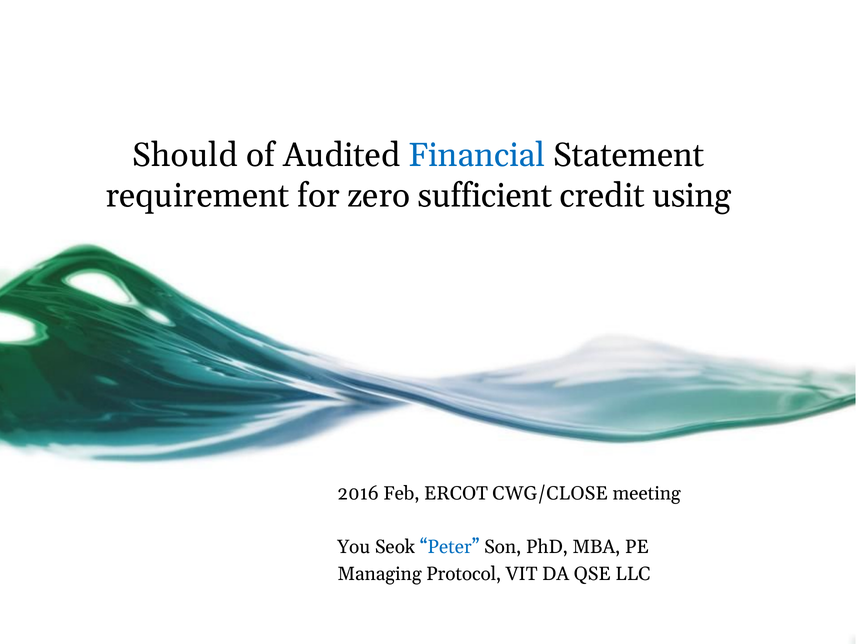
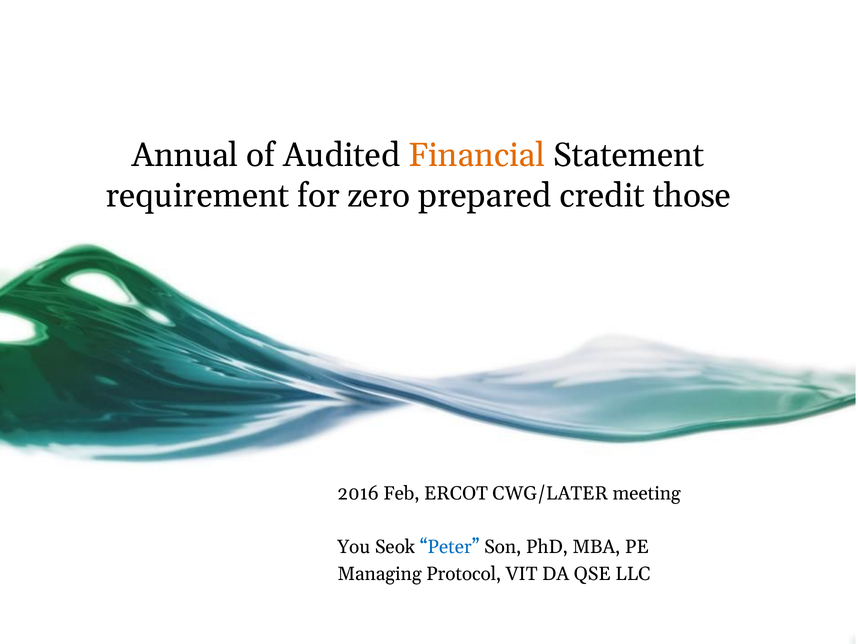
Should: Should -> Annual
Financial colour: blue -> orange
sufficient: sufficient -> prepared
using: using -> those
CWG/CLOSE: CWG/CLOSE -> CWG/LATER
